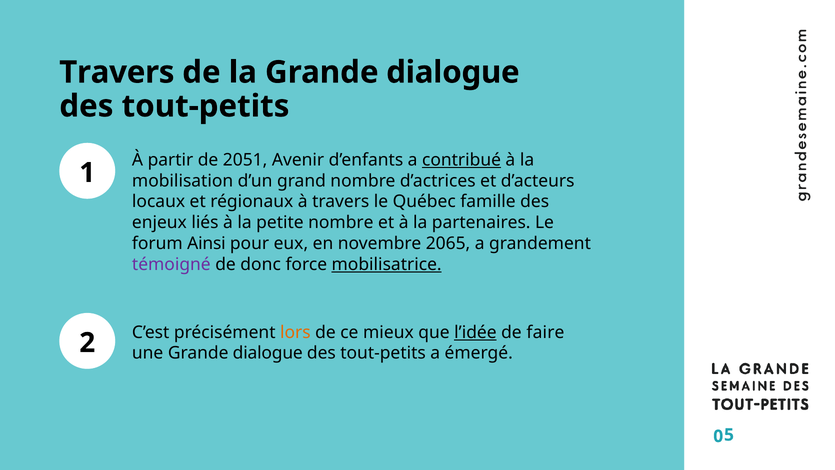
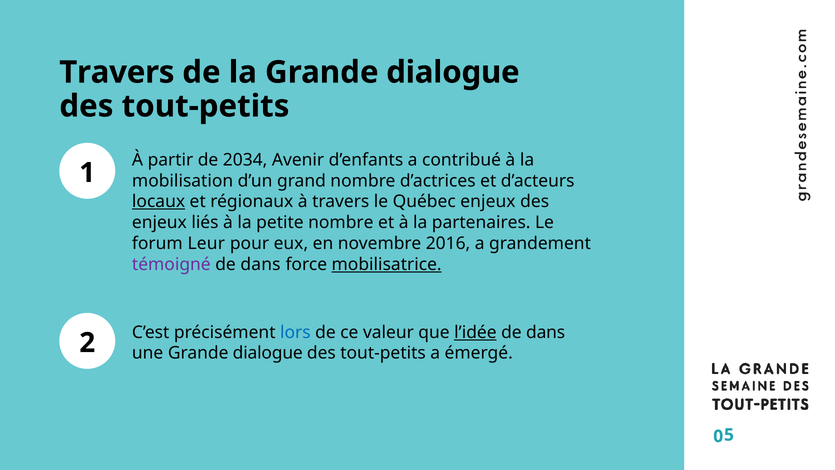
2051: 2051 -> 2034
contribué underline: present -> none
locaux underline: none -> present
Québec famille: famille -> enjeux
Ainsi: Ainsi -> Leur
2065: 2065 -> 2016
donc at (261, 264): donc -> dans
lors colour: orange -> blue
mieux: mieux -> valeur
faire at (545, 332): faire -> dans
